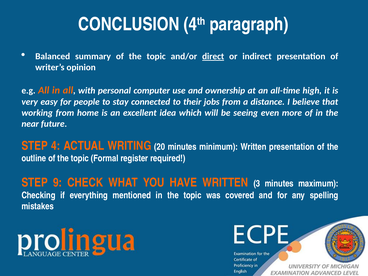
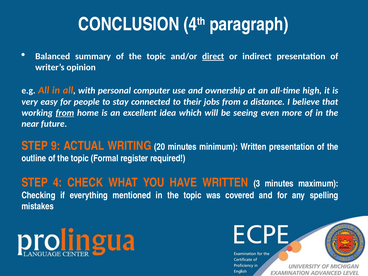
from at (65, 113) underline: none -> present
4: 4 -> 9
9: 9 -> 4
